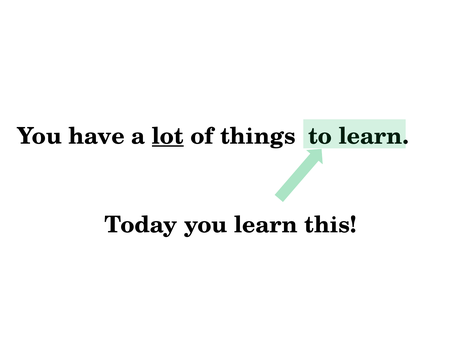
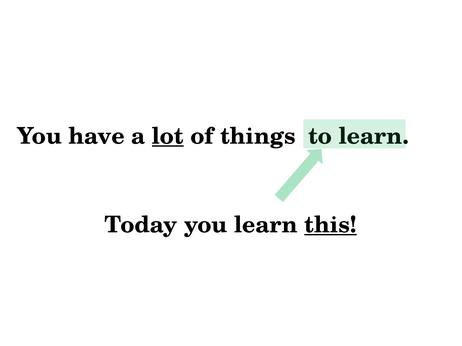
this underline: none -> present
